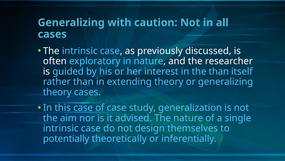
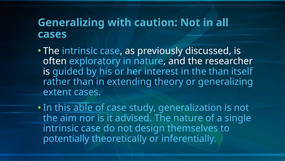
theory at (57, 92): theory -> extent
this case: case -> able
